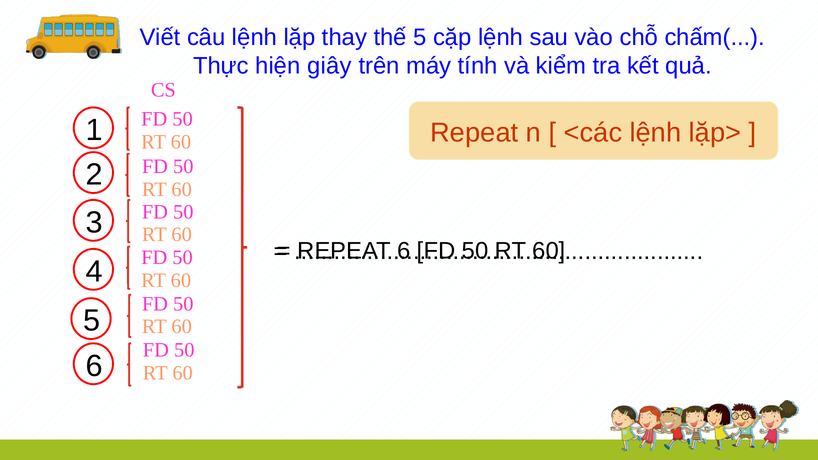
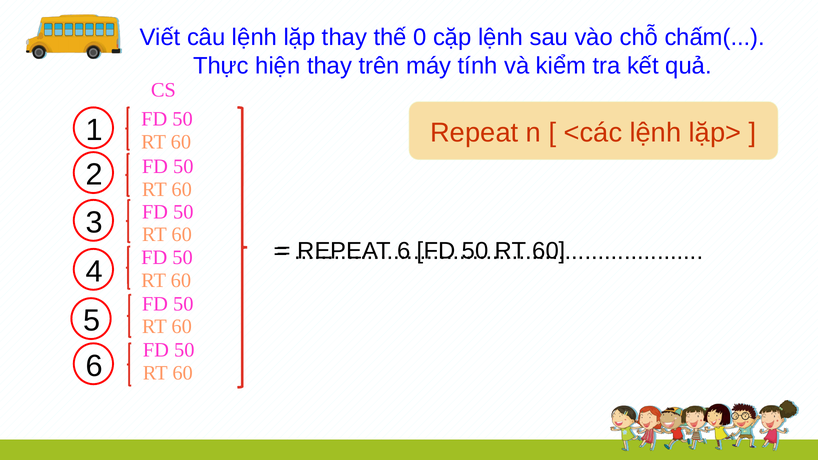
thế 5: 5 -> 0
hiện giây: giây -> thay
